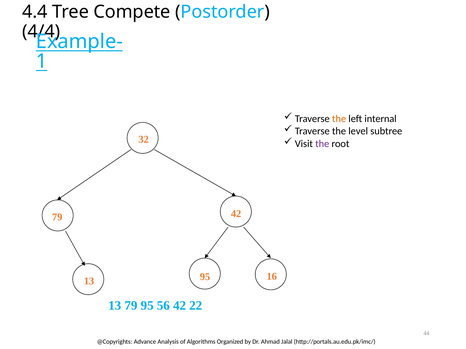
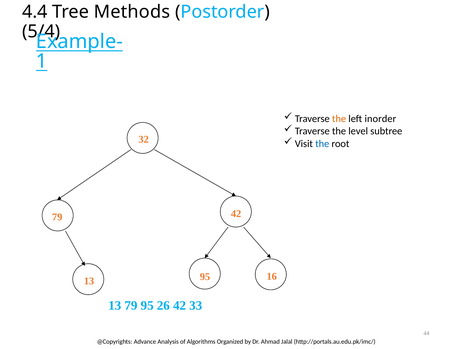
Compete: Compete -> Methods
4/4: 4/4 -> 5/4
internal: internal -> inorder
the at (322, 144) colour: purple -> blue
56: 56 -> 26
22: 22 -> 33
